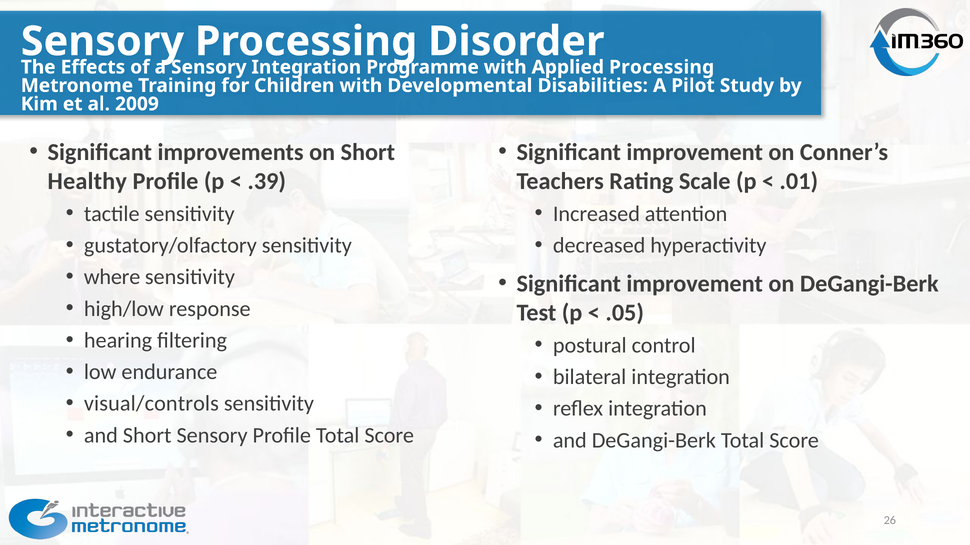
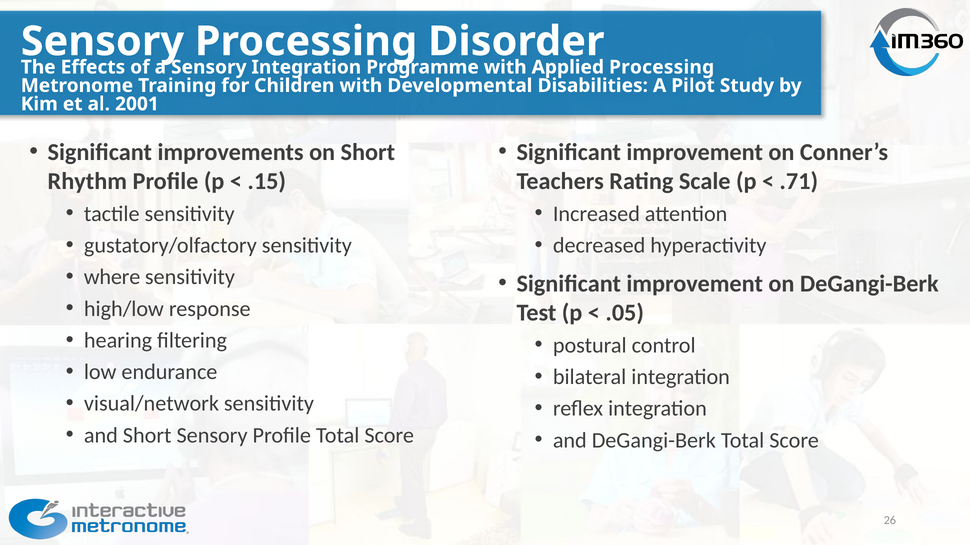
2009: 2009 -> 2001
Healthy: Healthy -> Rhythm
.39: .39 -> .15
.01: .01 -> .71
visual/controls: visual/controls -> visual/network
